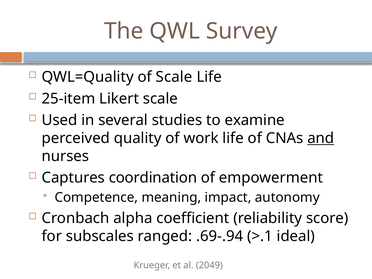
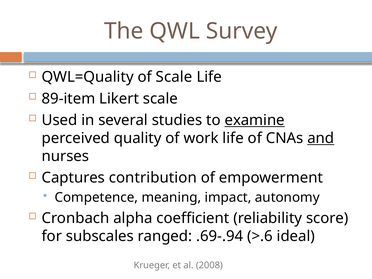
25-item: 25-item -> 89-item
examine underline: none -> present
coordination: coordination -> contribution
>.1: >.1 -> >.6
2049: 2049 -> 2008
